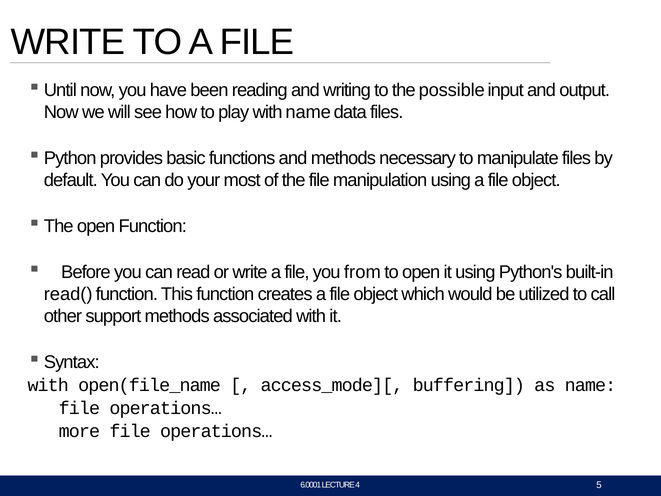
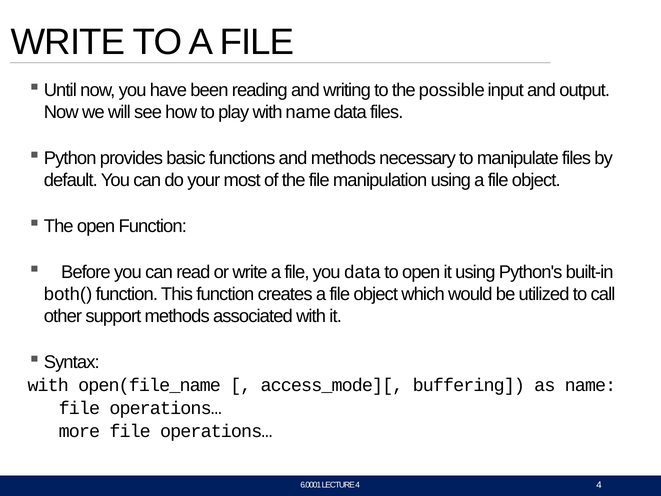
you from: from -> data
read(: read( -> both(
4 5: 5 -> 4
